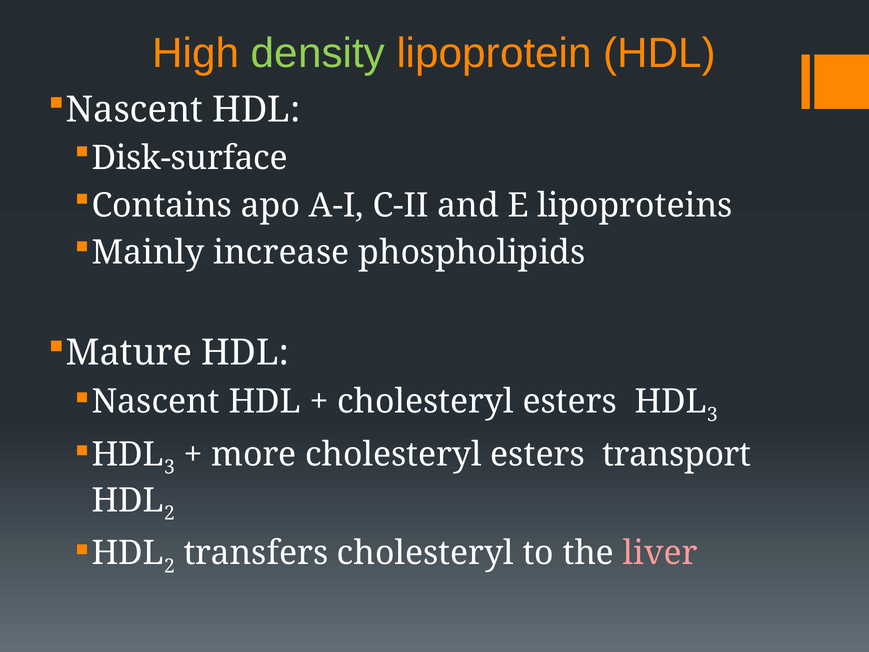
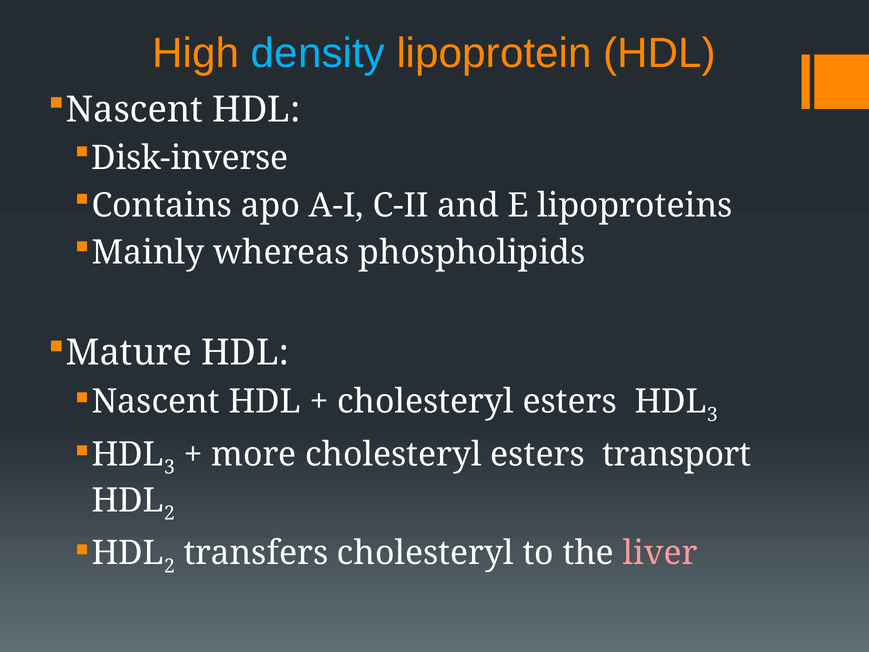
density colour: light green -> light blue
Disk-surface: Disk-surface -> Disk-inverse
increase: increase -> whereas
